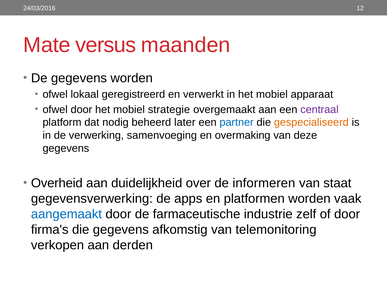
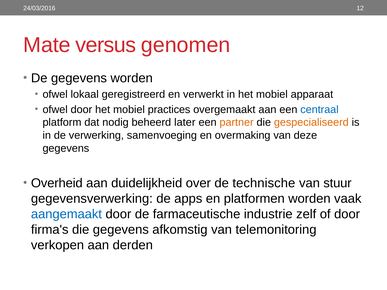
maanden: maanden -> genomen
strategie: strategie -> practices
centraal colour: purple -> blue
partner colour: blue -> orange
informeren: informeren -> technische
staat: staat -> stuur
